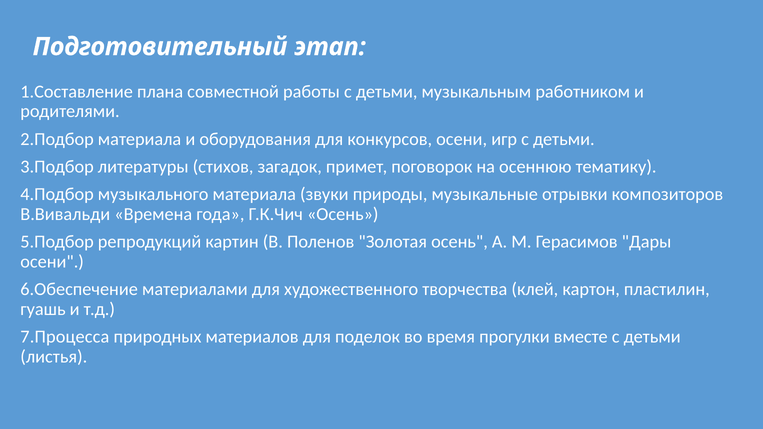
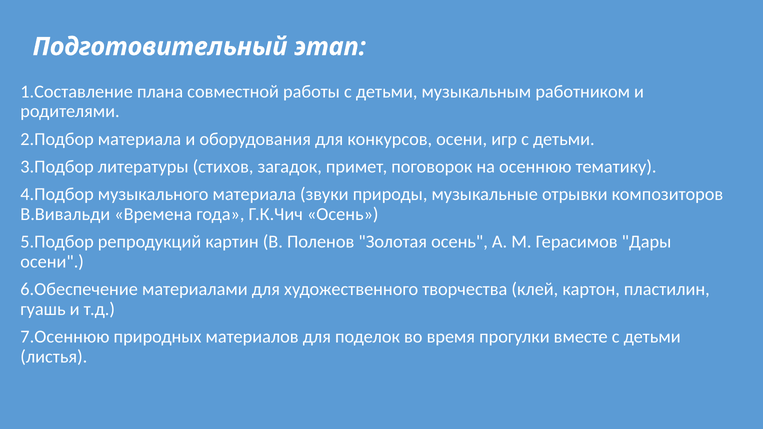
7.Процесса: 7.Процесса -> 7.Осеннюю
